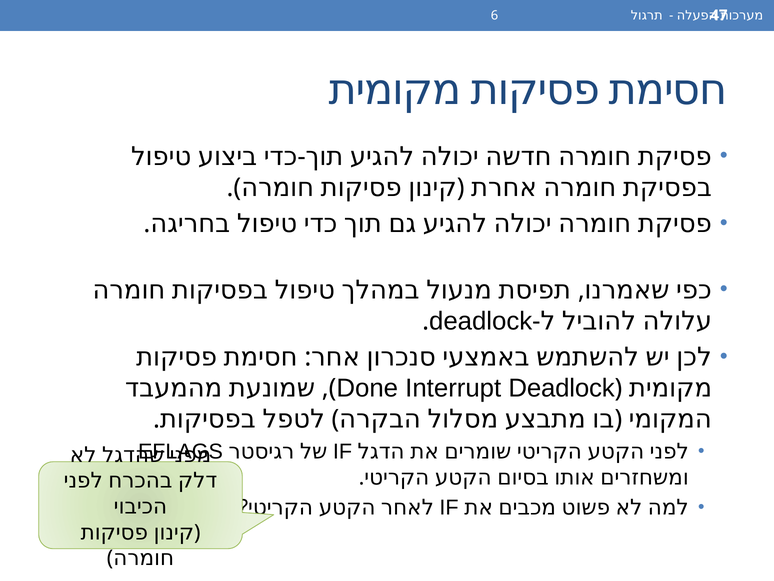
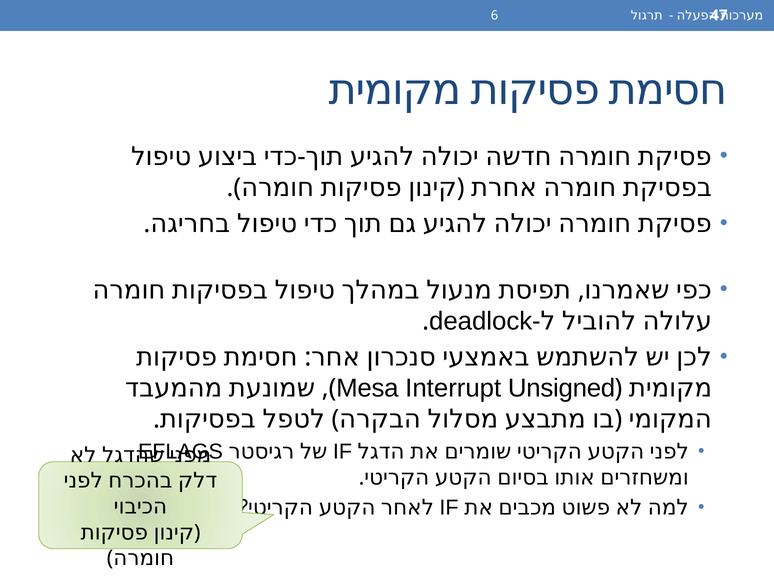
Done: Done -> Mesa
Interrupt Deadlock: Deadlock -> Unsigned
